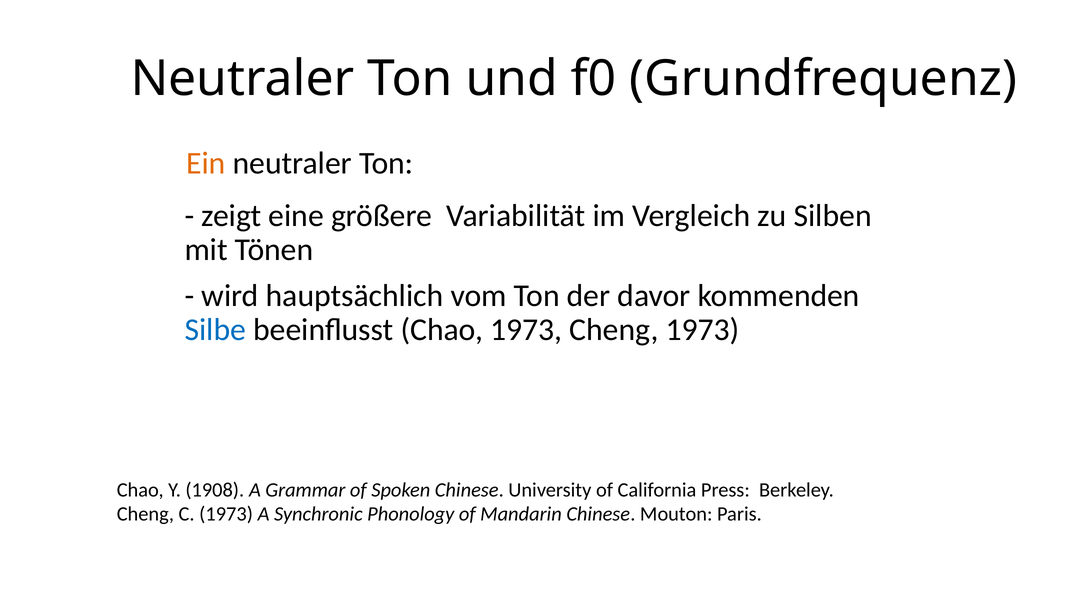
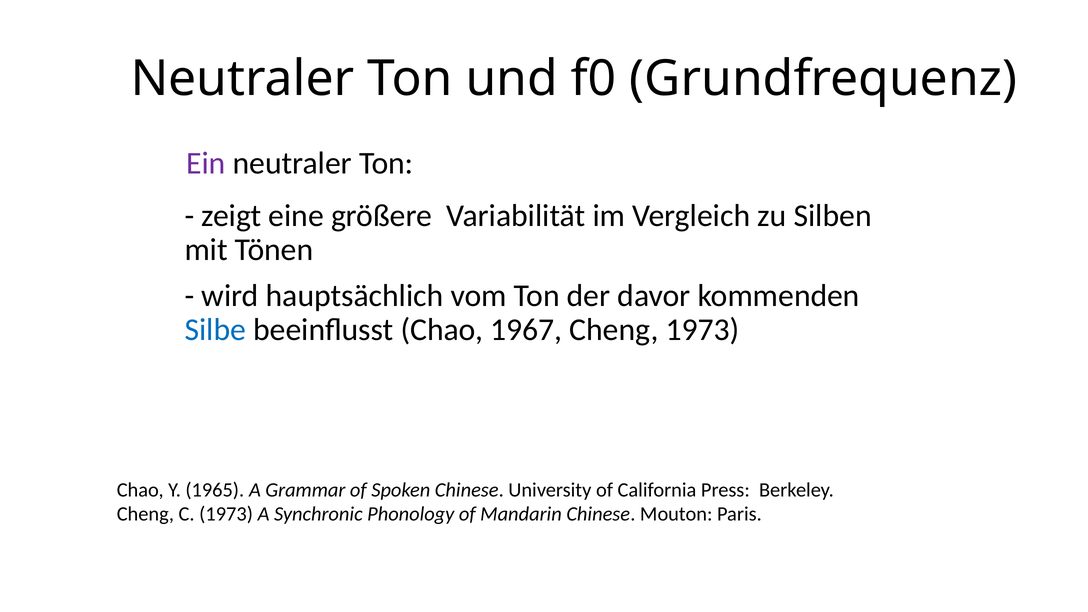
Ein colour: orange -> purple
Chao 1973: 1973 -> 1967
1908: 1908 -> 1965
